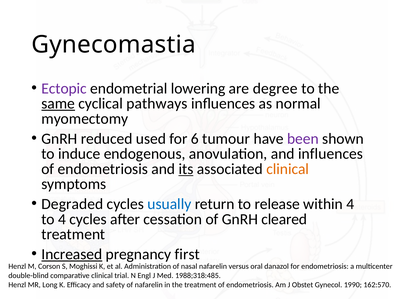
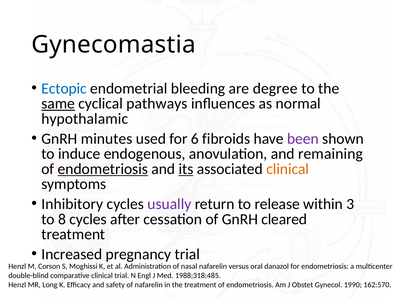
Ectopic colour: purple -> blue
lowering: lowering -> bleeding
myomectomy: myomectomy -> hypothalamic
reduced: reduced -> minutes
tumour: tumour -> fibroids
and influences: influences -> remaining
endometriosis at (103, 169) underline: none -> present
Degraded: Degraded -> Inhibitory
usually colour: blue -> purple
within 4: 4 -> 3
to 4: 4 -> 8
Increased underline: present -> none
pregnancy first: first -> trial
